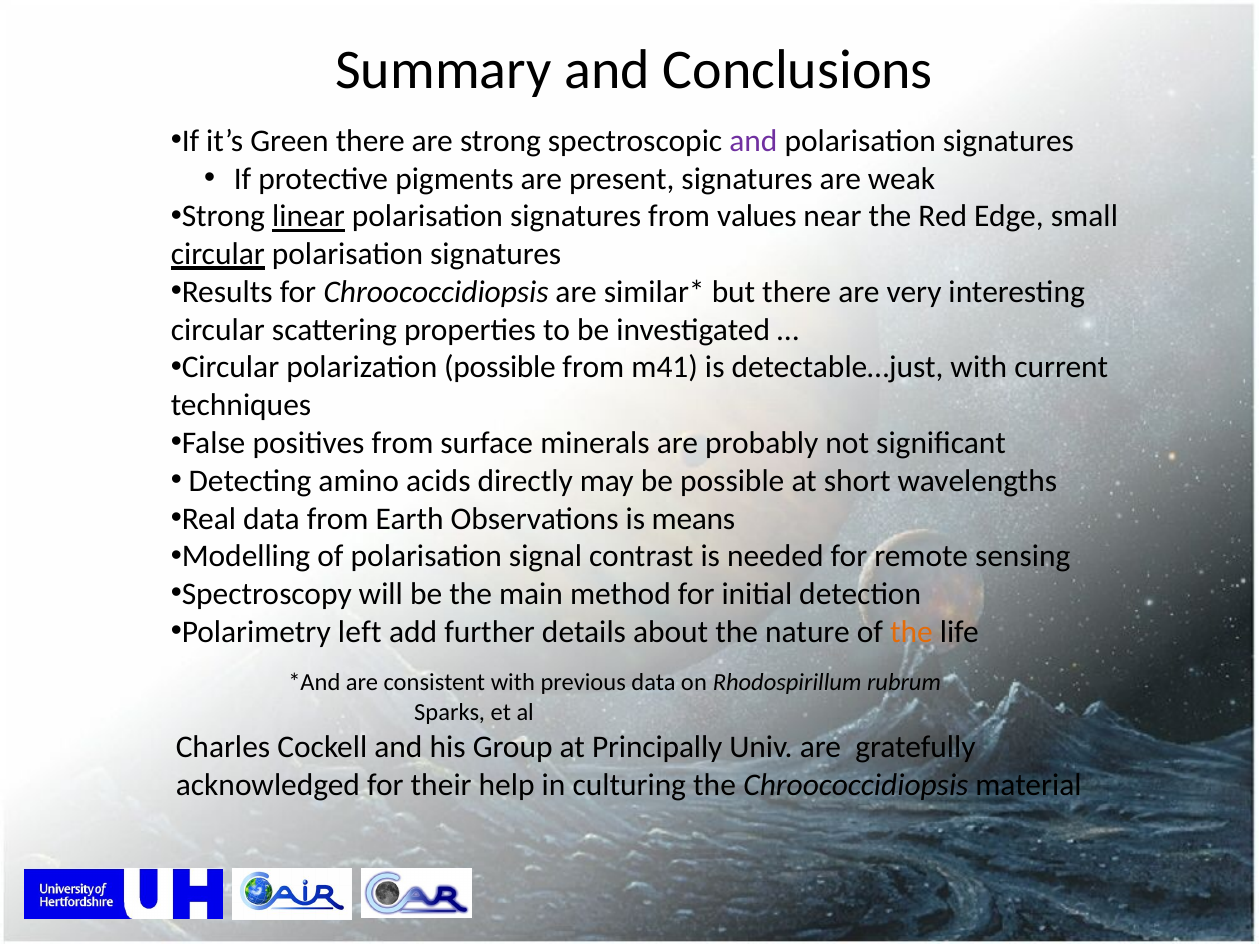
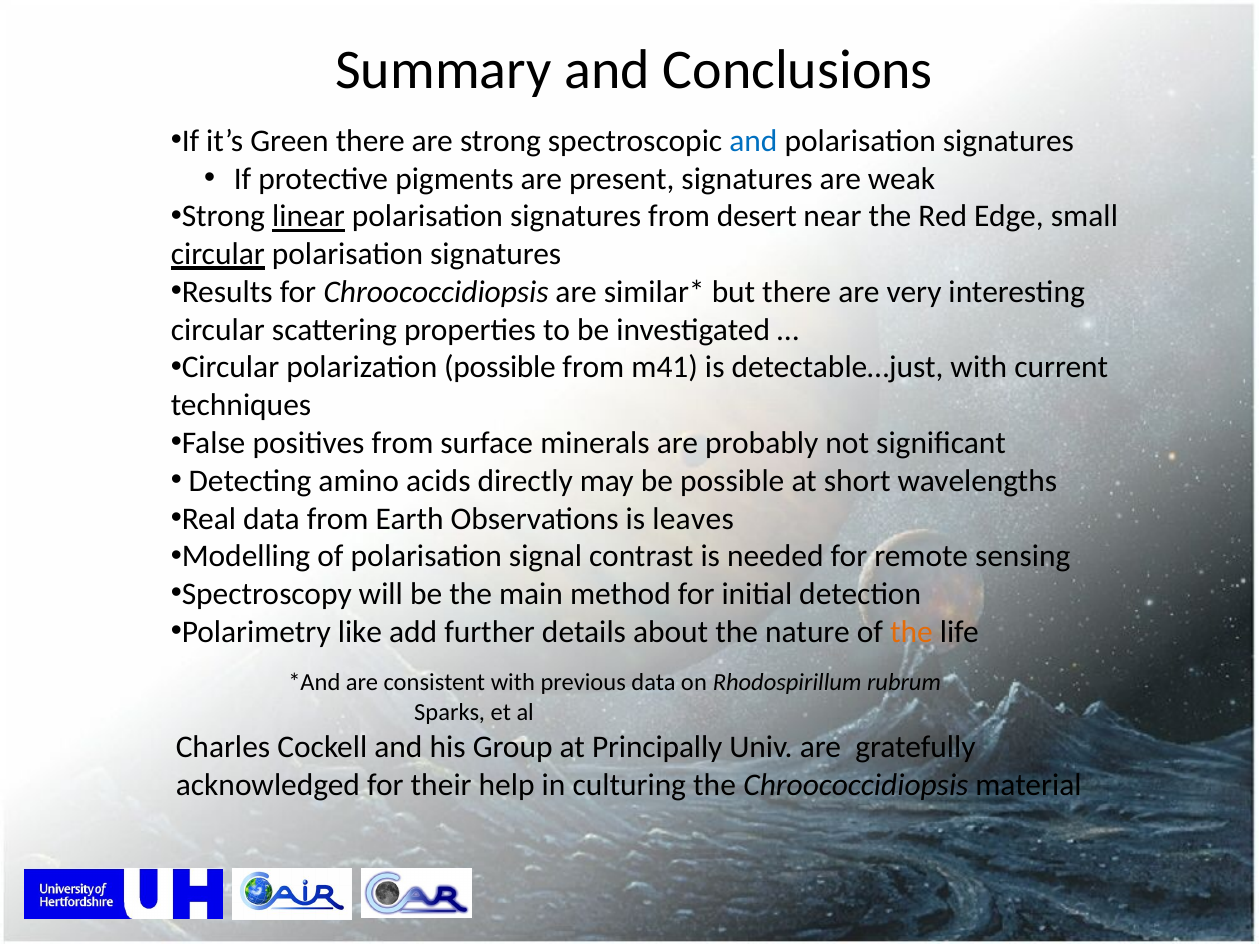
and at (753, 141) colour: purple -> blue
values: values -> desert
means: means -> leaves
left: left -> like
